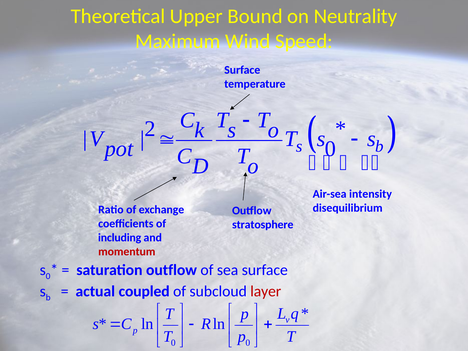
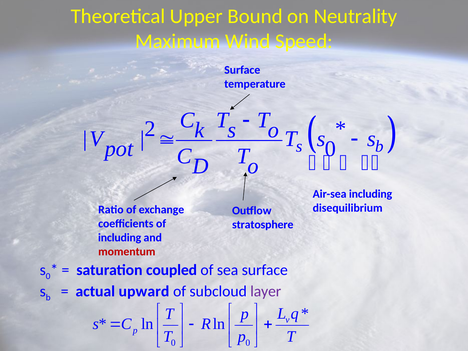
Air-sea intensity: intensity -> including
saturation outflow: outflow -> coupled
coupled: coupled -> upward
layer colour: red -> purple
